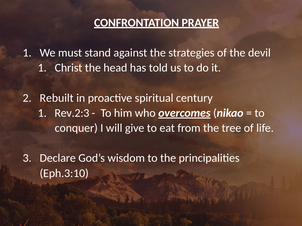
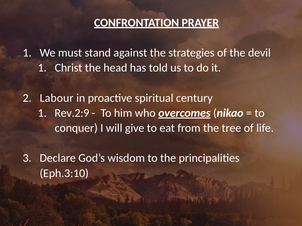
Rebuilt: Rebuilt -> Labour
Rev.2:3: Rev.2:3 -> Rev.2:9
